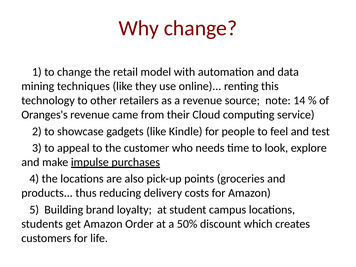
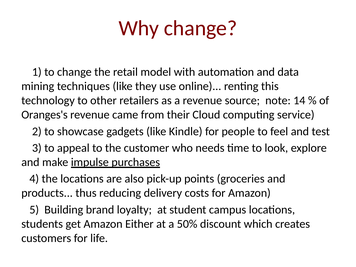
Order: Order -> Either
